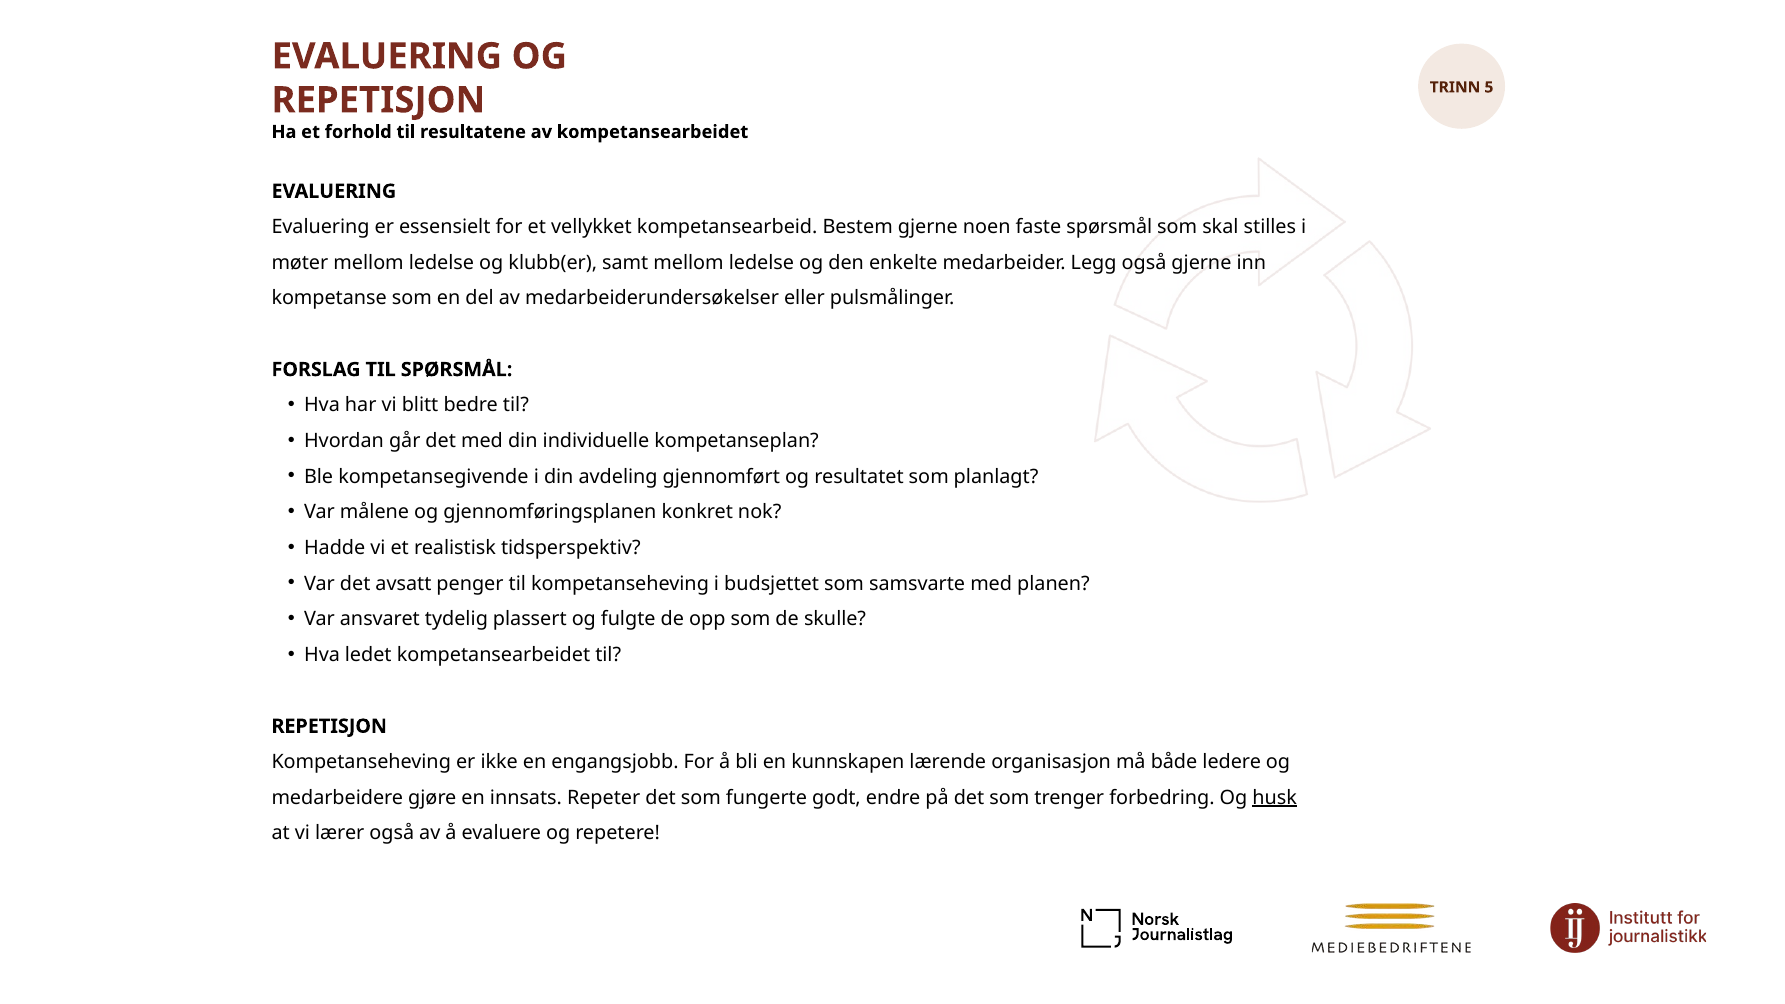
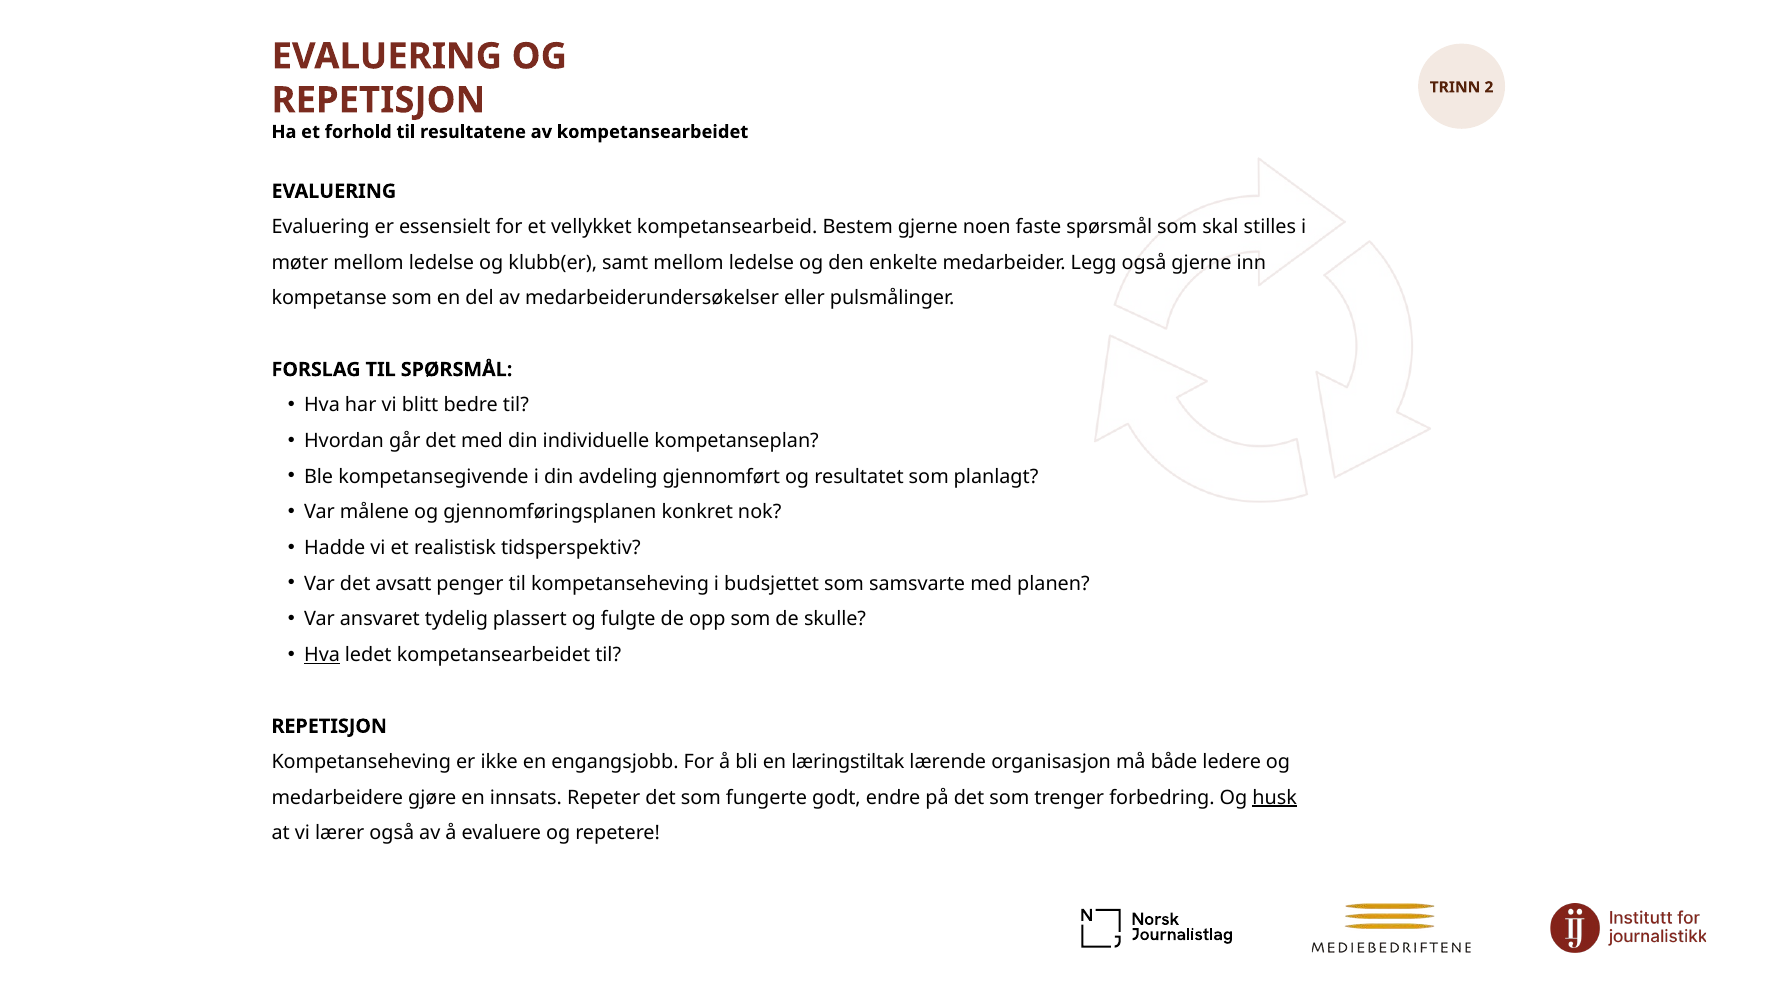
5: 5 -> 2
Hva at (322, 655) underline: none -> present
kunnskapen: kunnskapen -> læringstiltak
